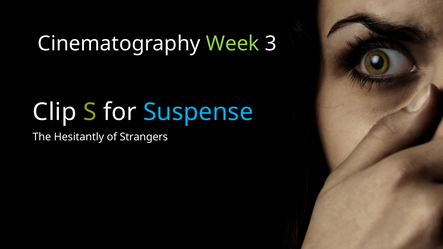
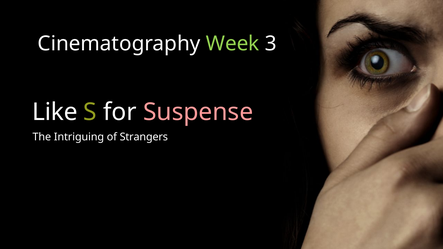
Clip: Clip -> Like
Suspense colour: light blue -> pink
Hesitantly: Hesitantly -> Intriguing
